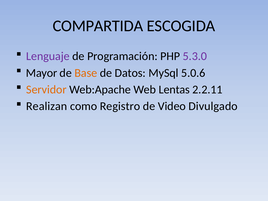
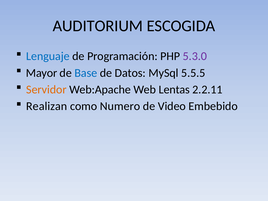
COMPARTIDA: COMPARTIDA -> AUDITORIUM
Lenguaje colour: purple -> blue
Base colour: orange -> blue
5.0.6: 5.0.6 -> 5.5.5
Registro: Registro -> Numero
Divulgado: Divulgado -> Embebido
